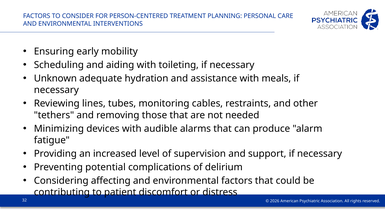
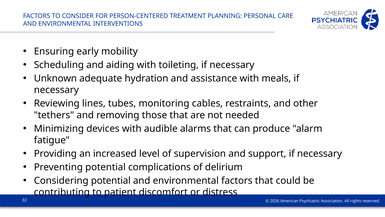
Considering affecting: affecting -> potential
